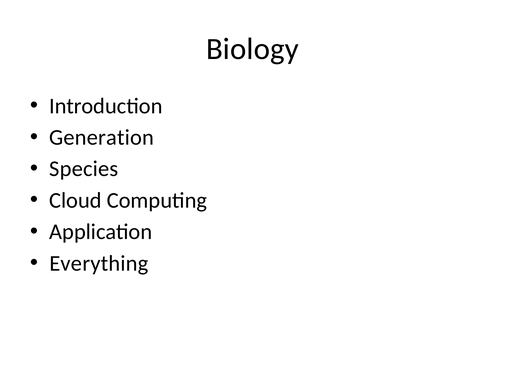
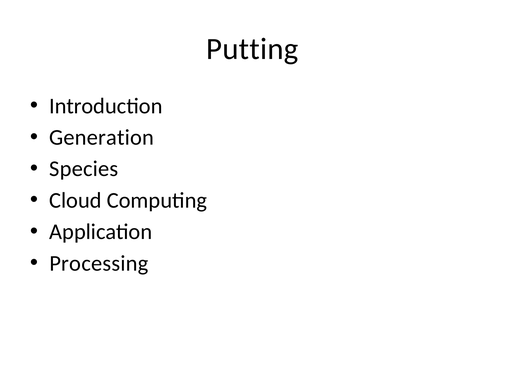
Biology: Biology -> Putting
Everything: Everything -> Processing
